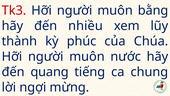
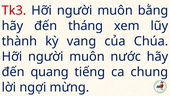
nhiều: nhiều -> tháng
phúc: phúc -> vang
